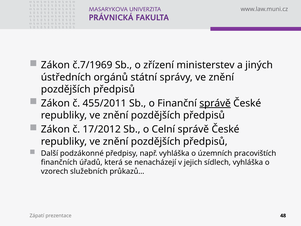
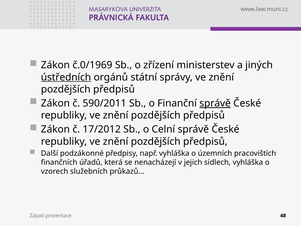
č.7/1969: č.7/1969 -> č.0/1969
ústředních underline: none -> present
455/2011: 455/2011 -> 590/2011
